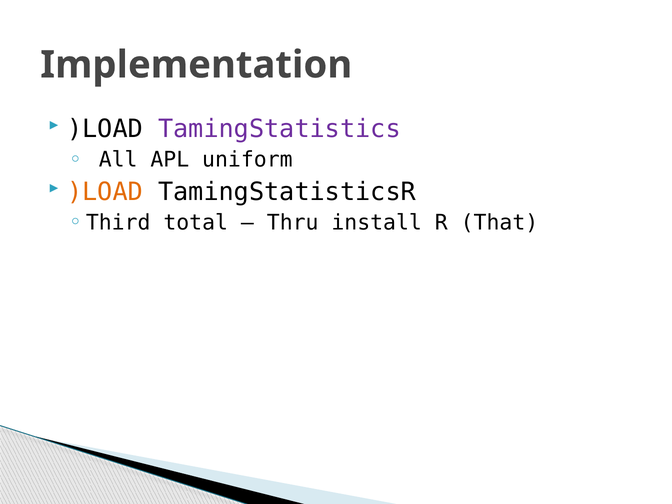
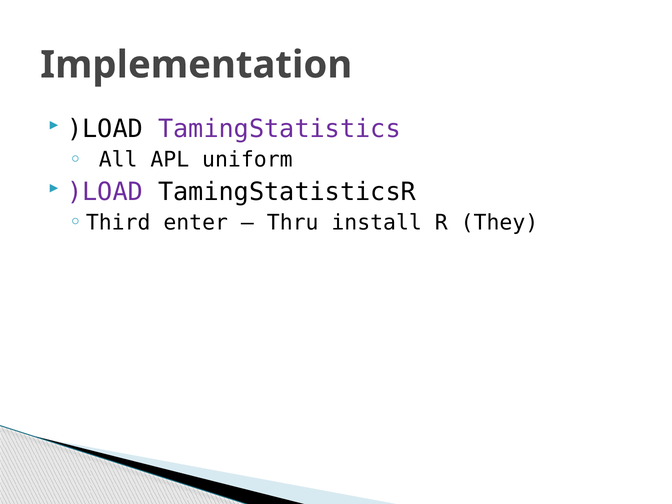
)LOAD at (105, 192) colour: orange -> purple
total: total -> enter
That: That -> They
